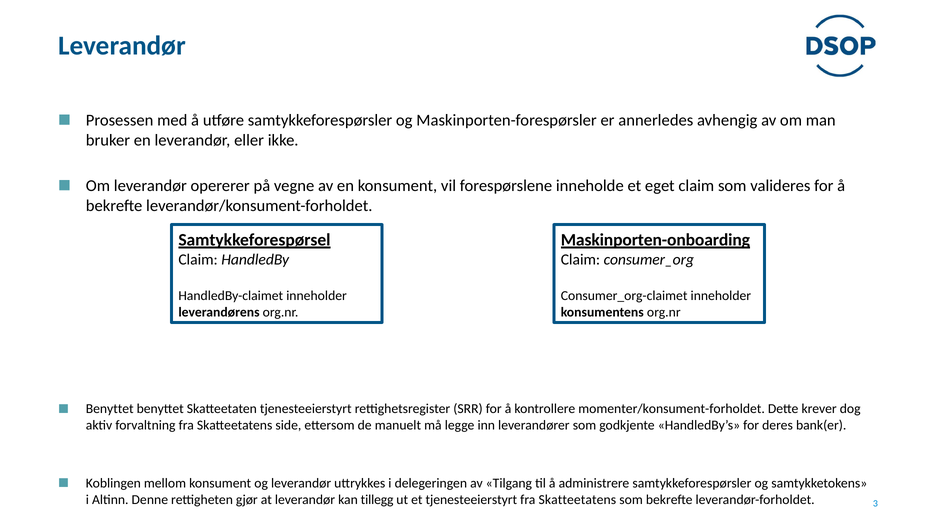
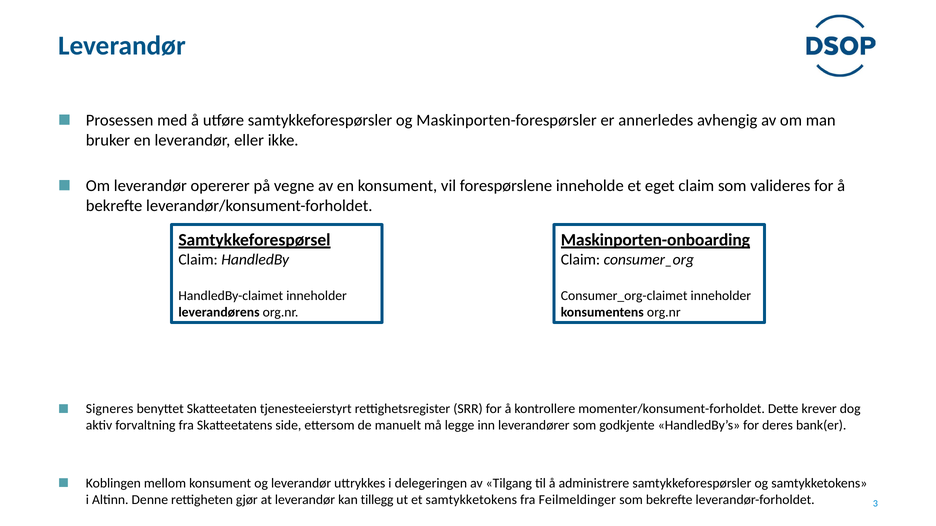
Benyttet at (110, 409): Benyttet -> Signeres
et tjenesteeierstyrt: tjenesteeierstyrt -> samtykketokens
Skatteetatens at (577, 500): Skatteetatens -> Feilmeldinger
